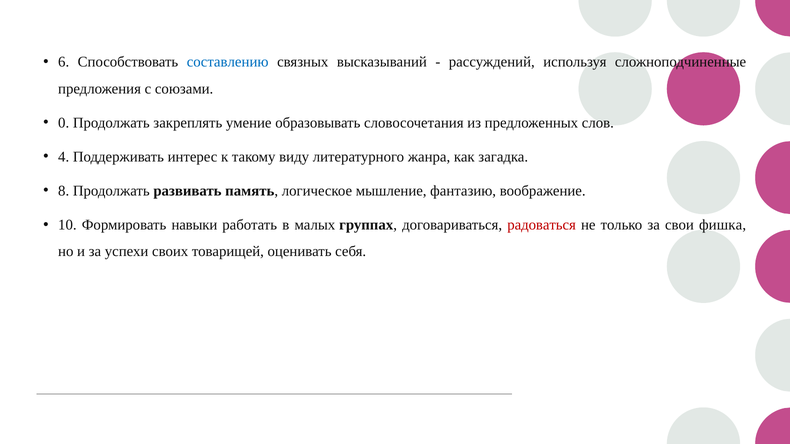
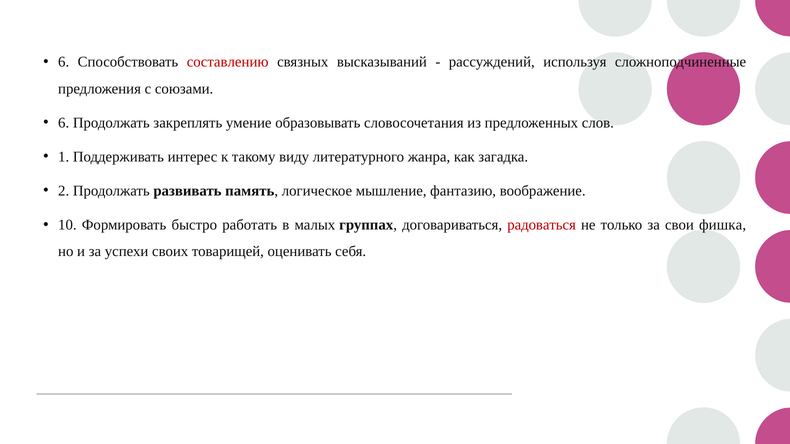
составлению colour: blue -> red
0 at (64, 123): 0 -> 6
4: 4 -> 1
8: 8 -> 2
навыки: навыки -> быстро
